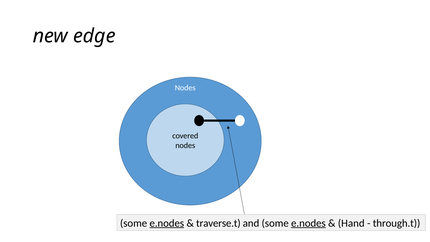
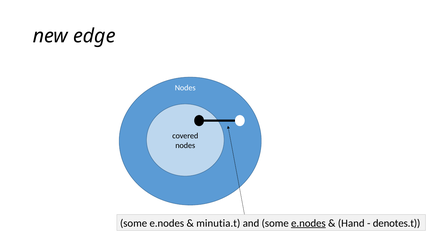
e.nodes at (167, 223) underline: present -> none
traverse.t: traverse.t -> minutia.t
through.t: through.t -> denotes.t
